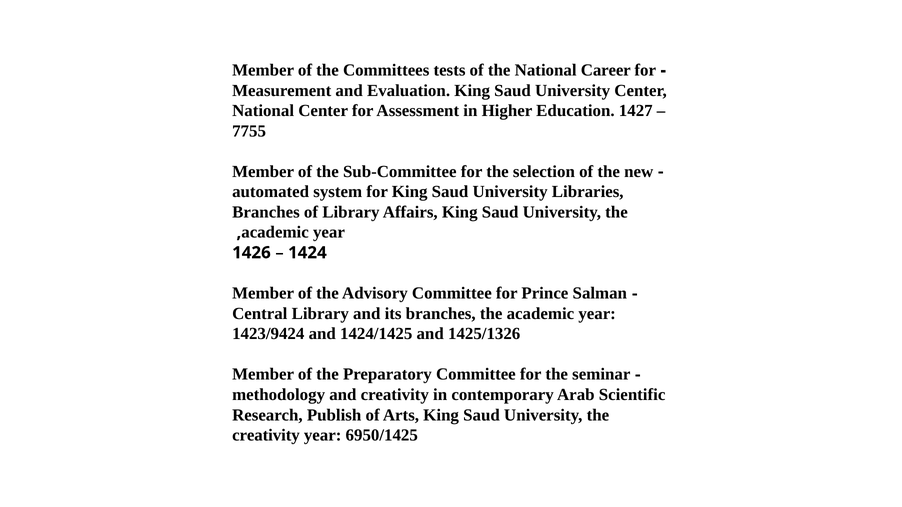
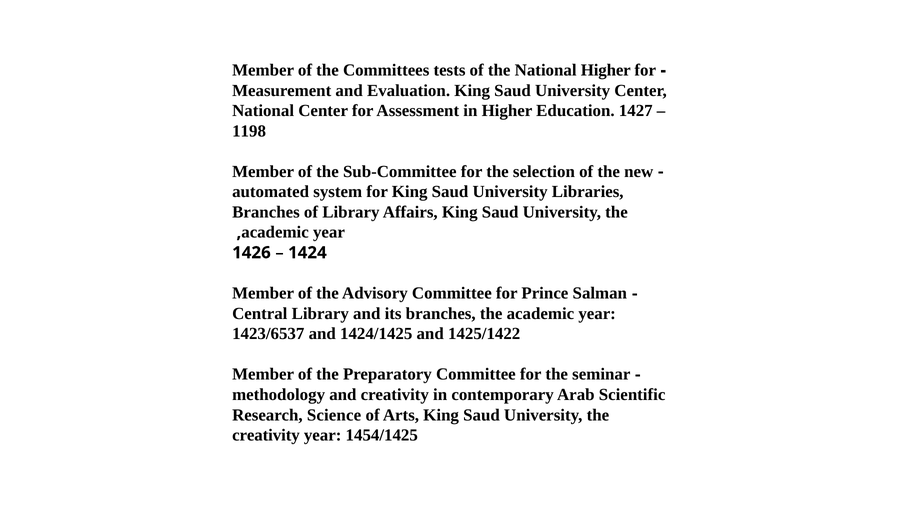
National Career: Career -> Higher
7755: 7755 -> 1198
1423/9424: 1423/9424 -> 1423/6537
1425/1326: 1425/1326 -> 1425/1422
Publish: Publish -> Science
6950/1425: 6950/1425 -> 1454/1425
